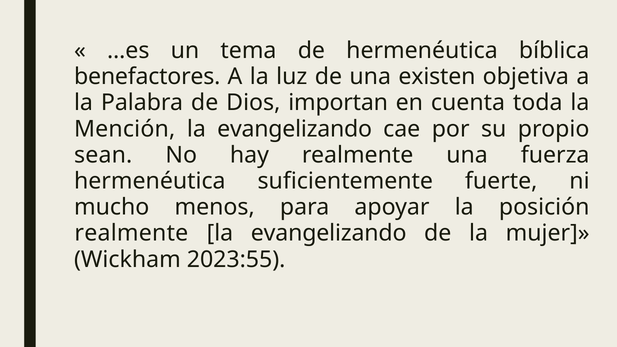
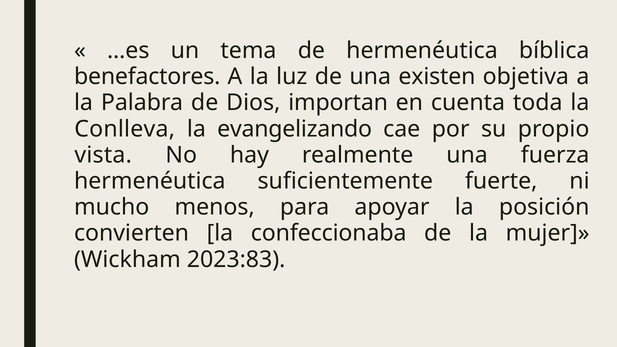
Mención: Mención -> Conlleva
sean: sean -> vista
realmente at (131, 233): realmente -> convierten
evangelizando at (329, 233): evangelizando -> confeccionaba
2023:55: 2023:55 -> 2023:83
